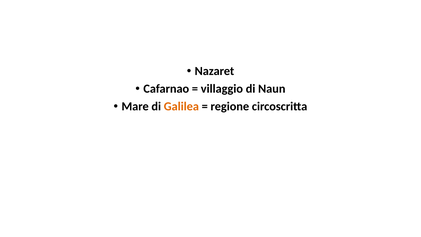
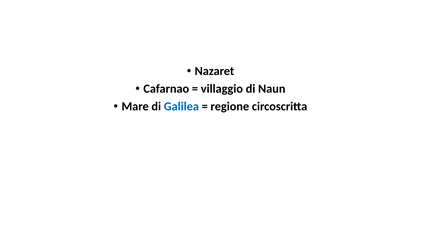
Galilea colour: orange -> blue
